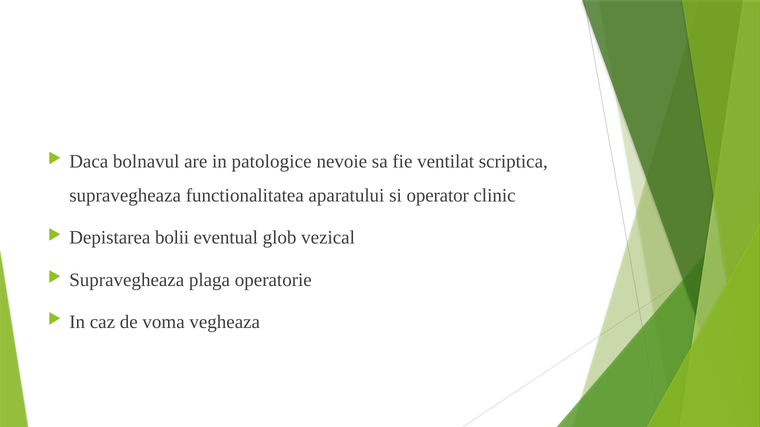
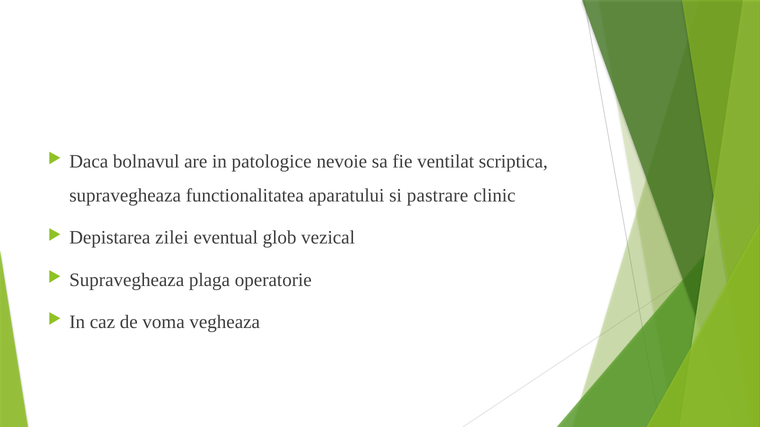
operator: operator -> pastrare
bolii: bolii -> zilei
